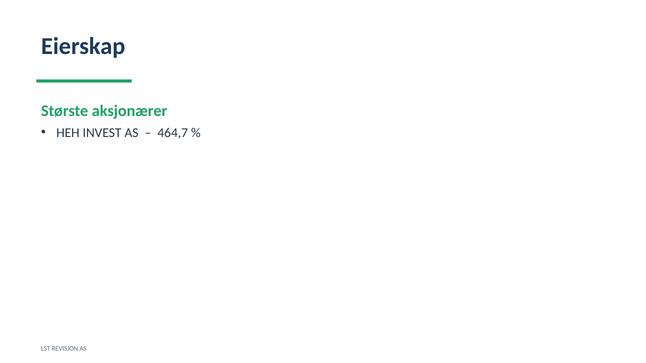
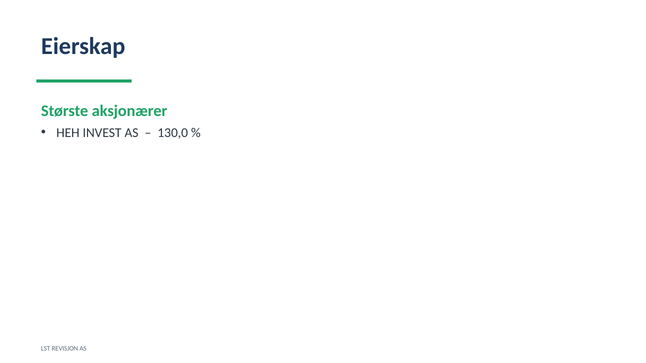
464,7: 464,7 -> 130,0
